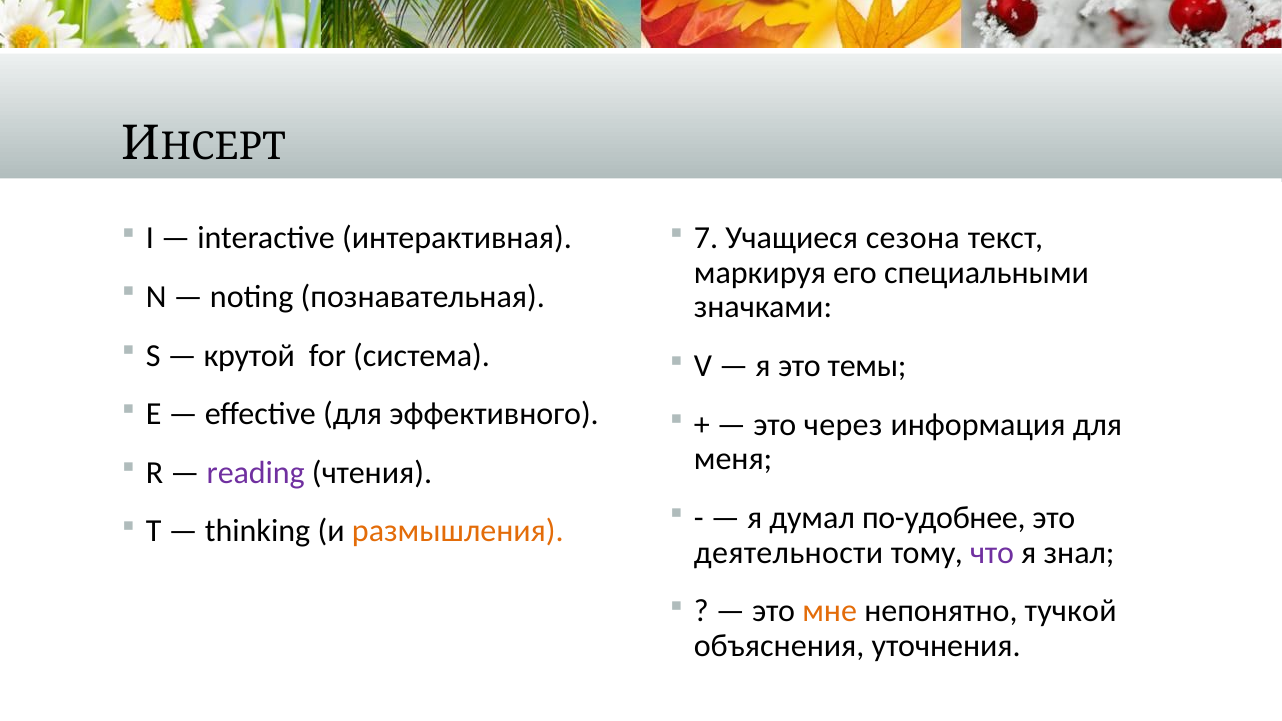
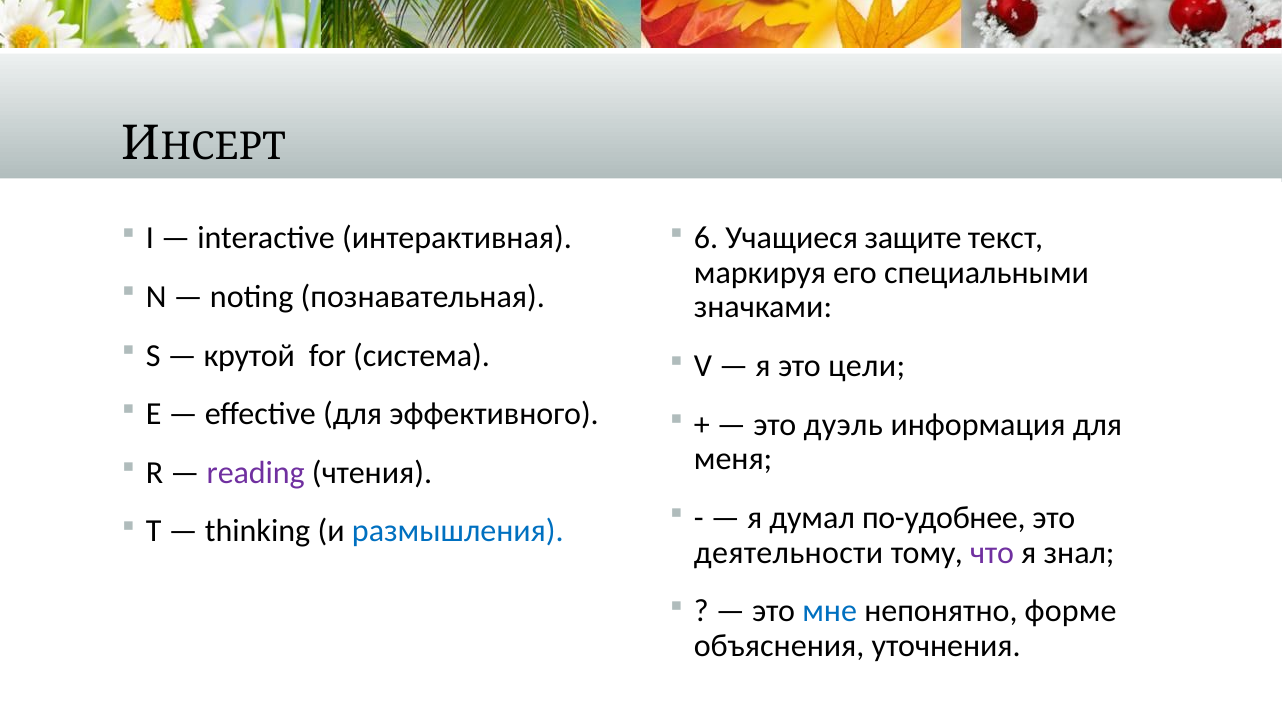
7: 7 -> 6
сезона: сезона -> защите
темы: темы -> цели
через: через -> дуэль
размышления colour: orange -> blue
мне colour: orange -> blue
тучкой: тучкой -> форме
